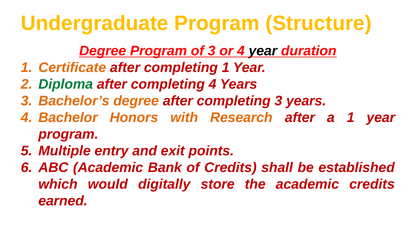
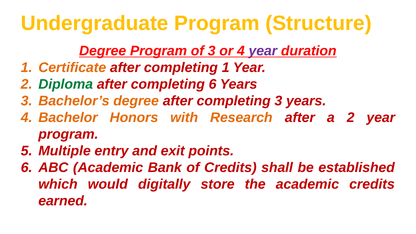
year at (263, 51) colour: black -> purple
completing 4: 4 -> 6
a 1: 1 -> 2
